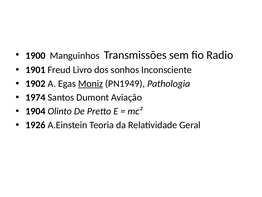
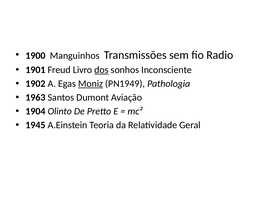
dos underline: none -> present
1974: 1974 -> 1963
1926: 1926 -> 1945
